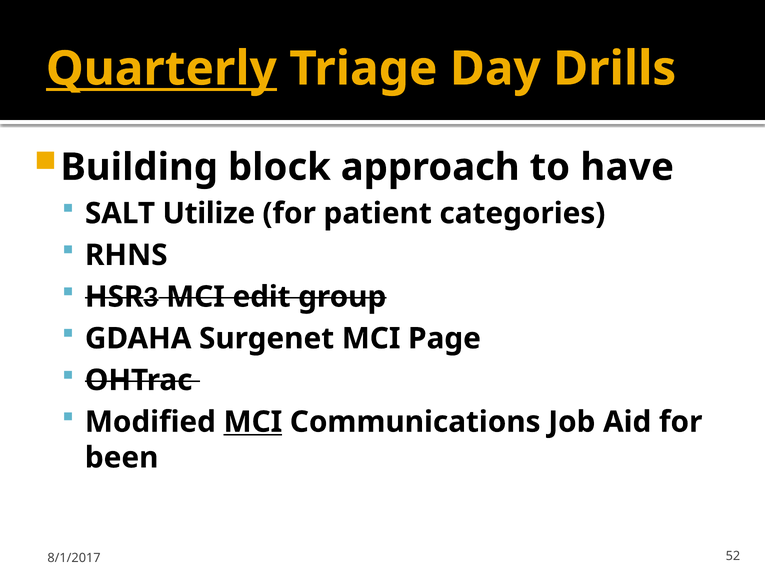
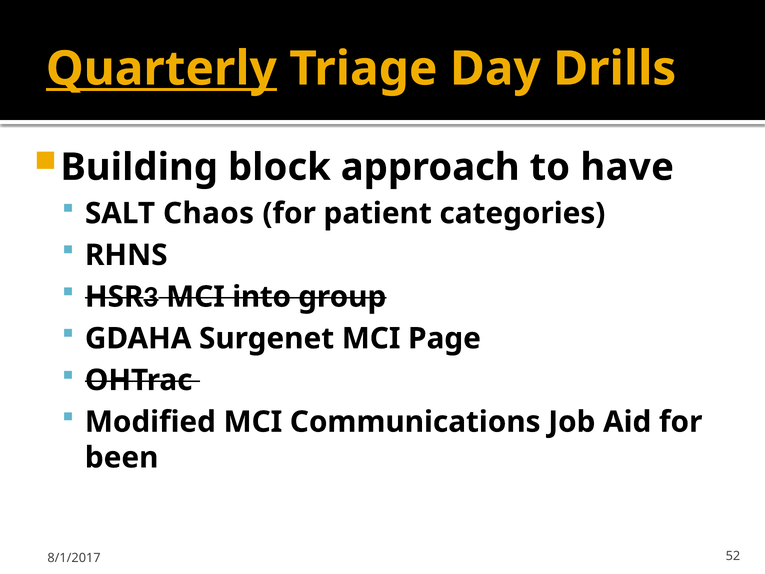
Utilize: Utilize -> Chaos
edit: edit -> into
MCI at (253, 422) underline: present -> none
